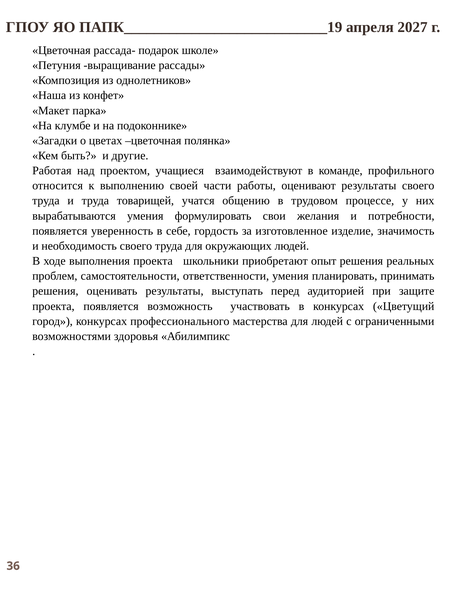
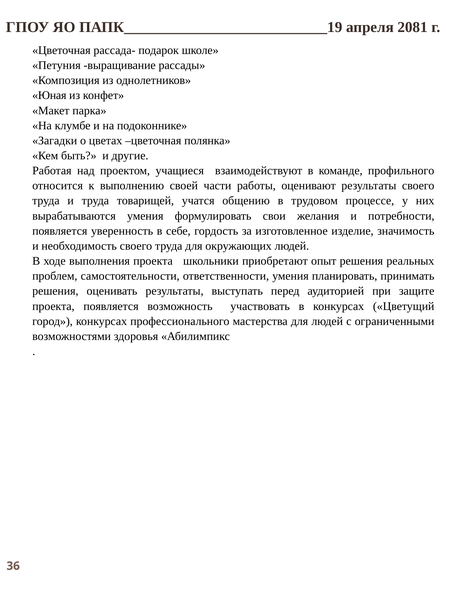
2027: 2027 -> 2081
Наша: Наша -> Юная
